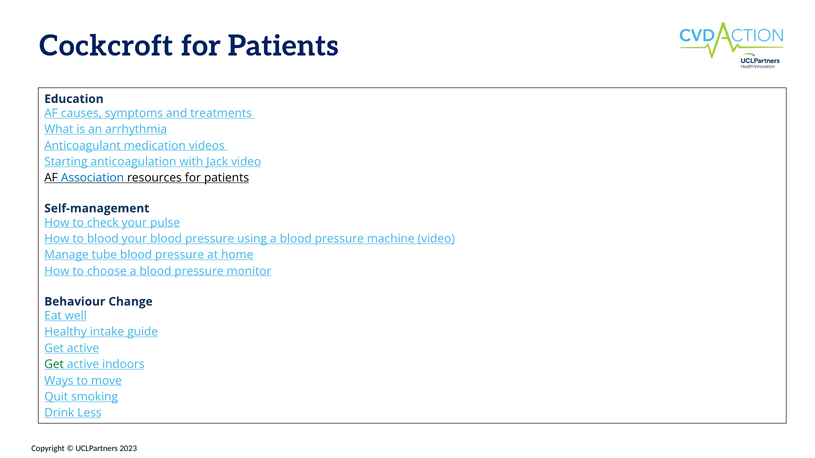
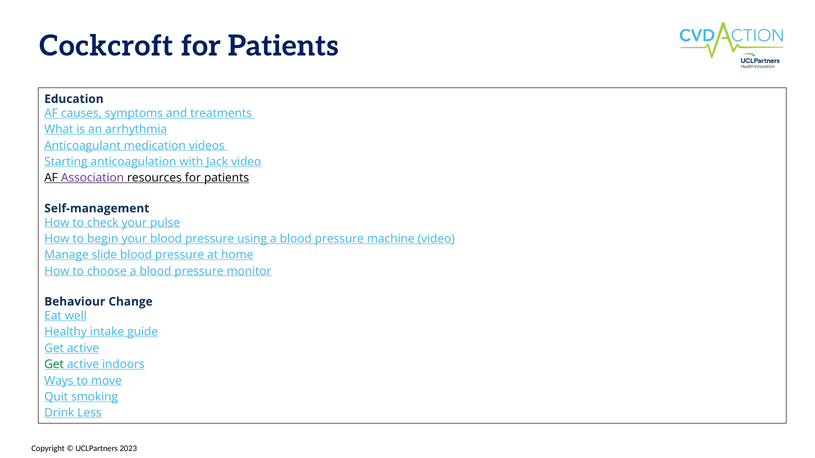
Association colour: blue -> purple
to blood: blood -> begin
tube: tube -> slide
